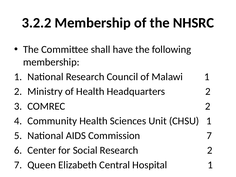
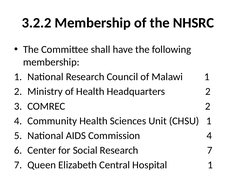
Commission 7: 7 -> 4
Research 2: 2 -> 7
